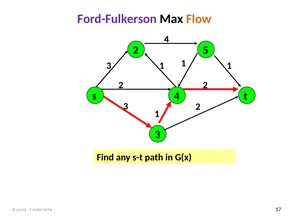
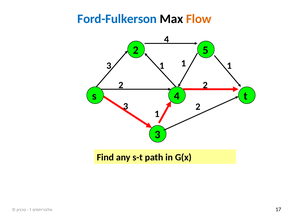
Ford-Fulkerson colour: purple -> blue
